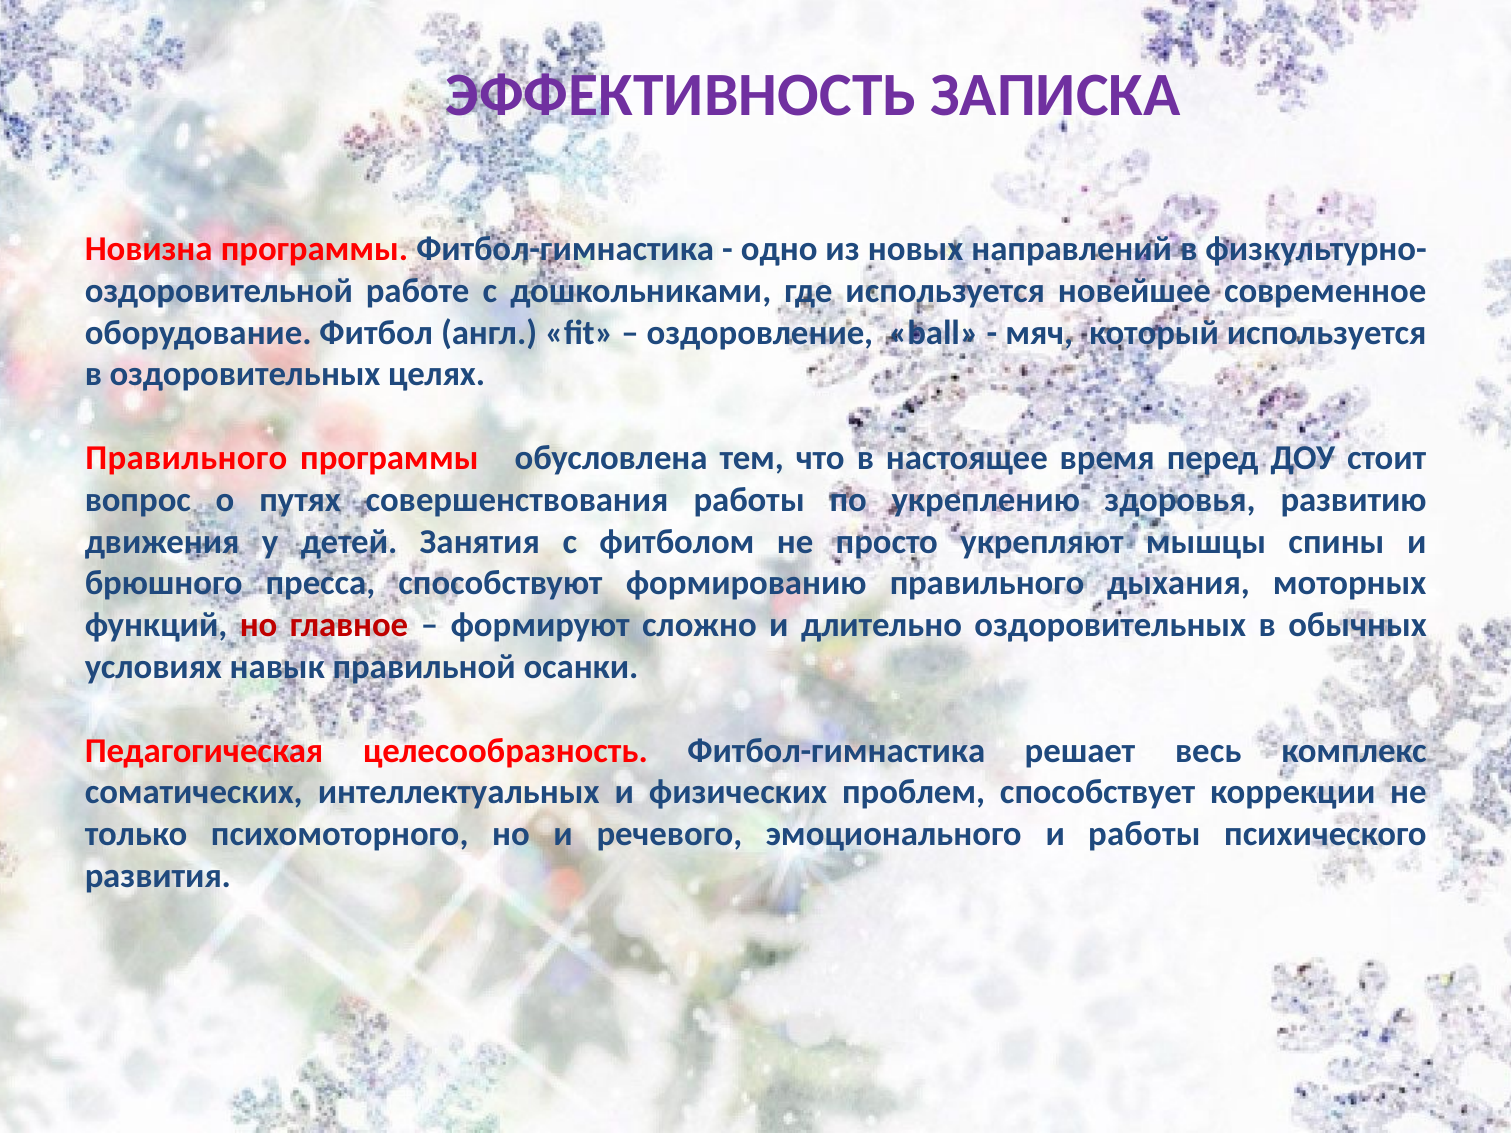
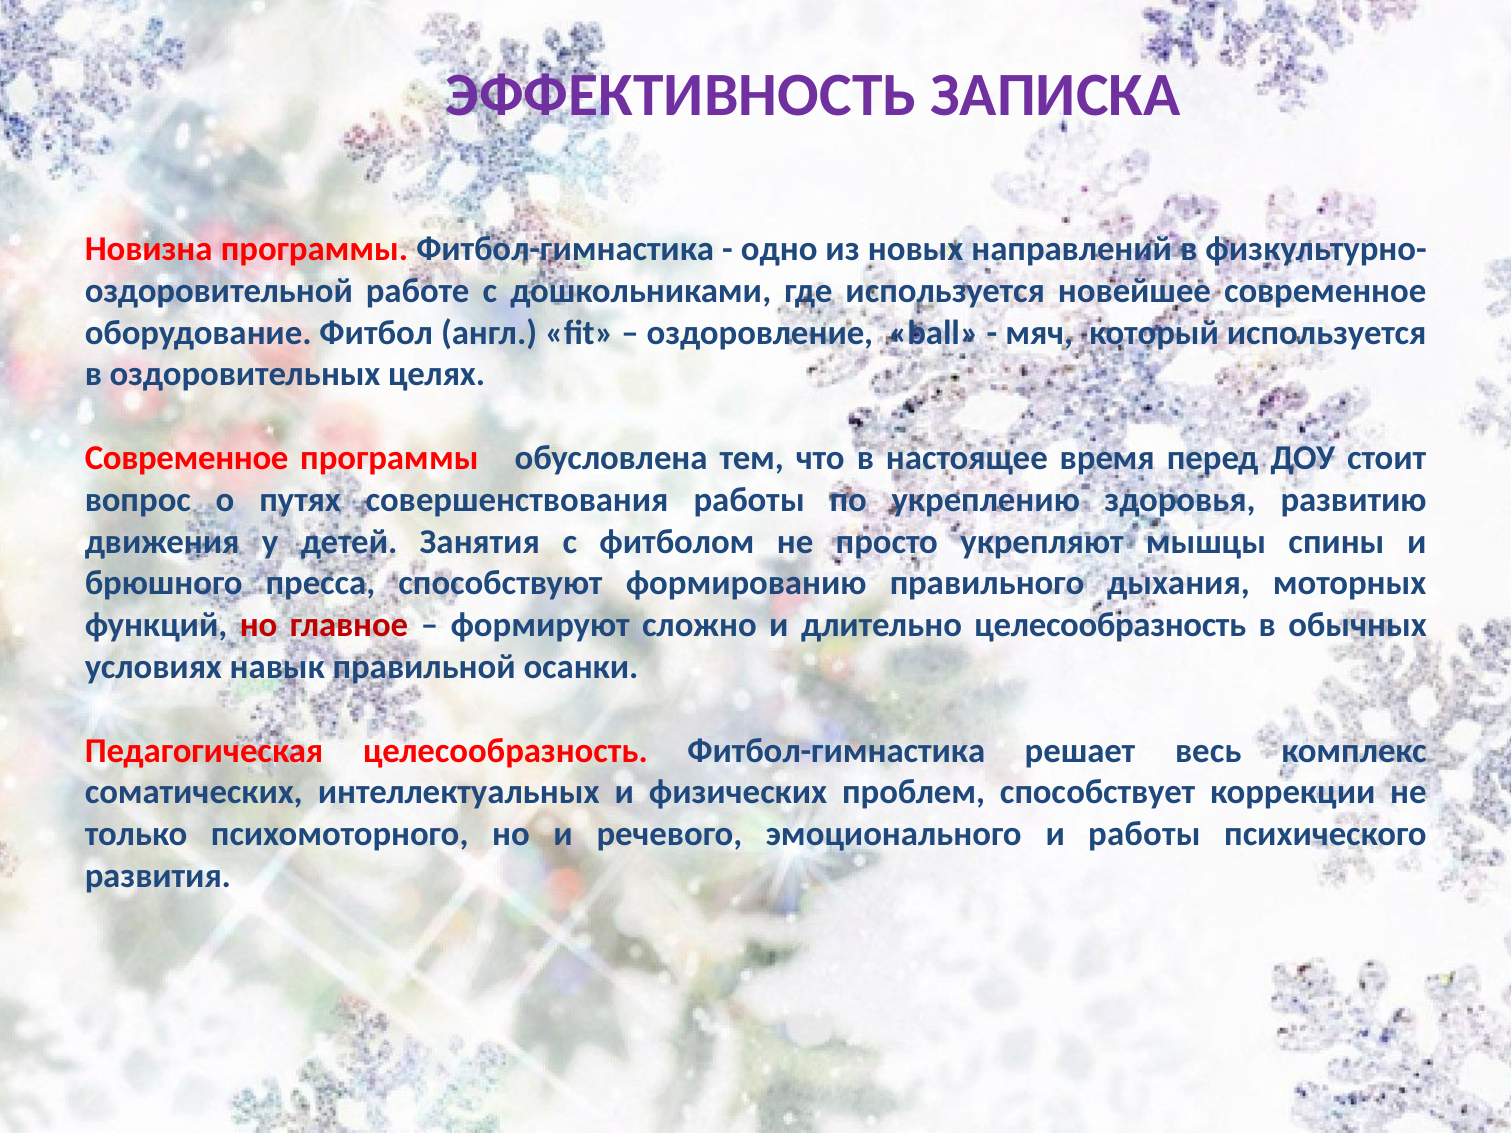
Правильного at (186, 458): Правильного -> Современное
длительно оздоровительных: оздоровительных -> целесообразность
